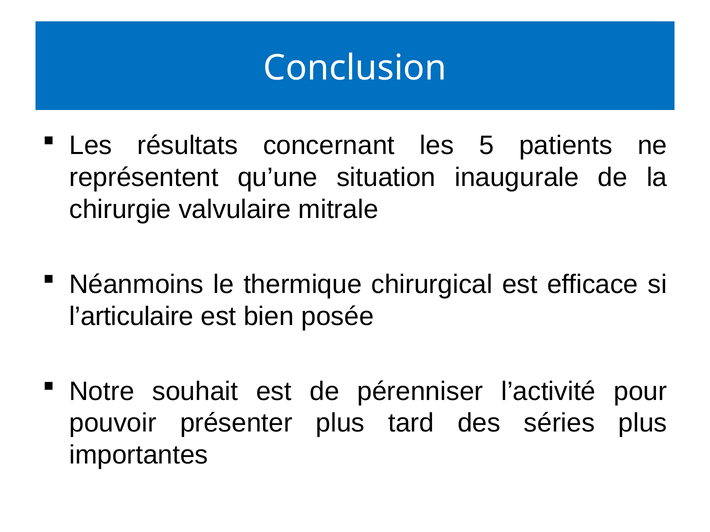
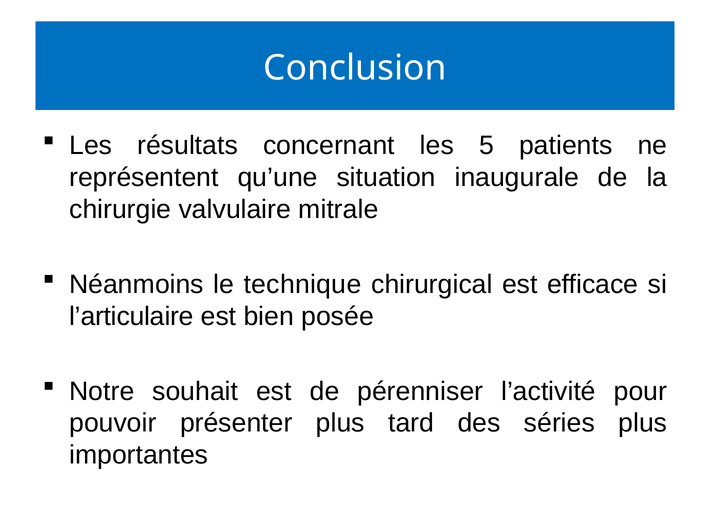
thermique: thermique -> technique
